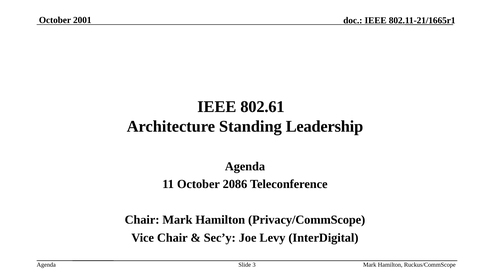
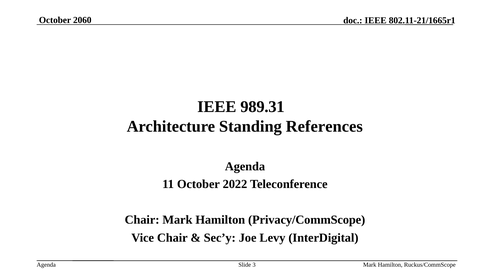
2001: 2001 -> 2060
802.61: 802.61 -> 989.31
Leadership: Leadership -> References
2086: 2086 -> 2022
